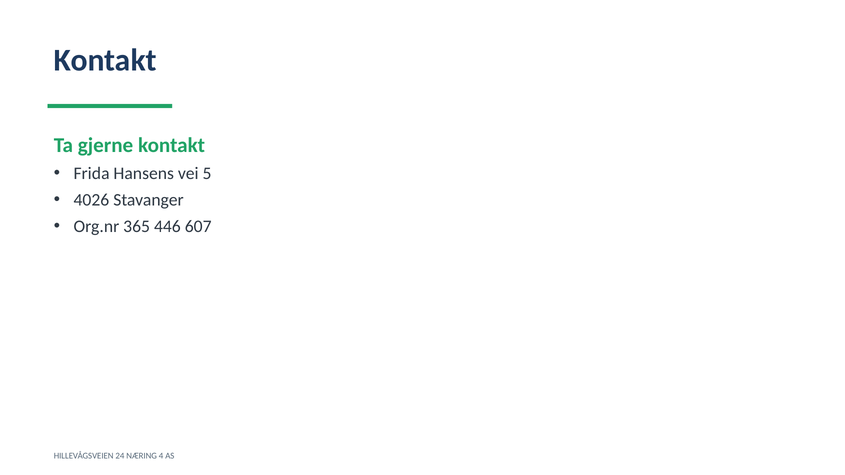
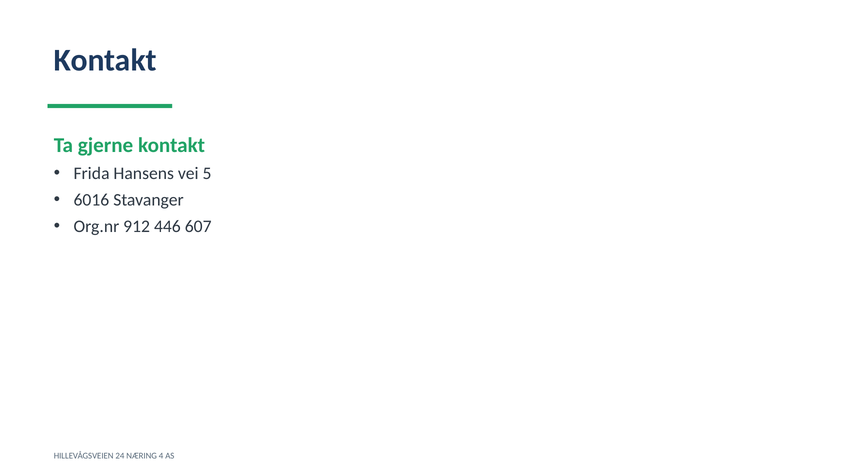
4026: 4026 -> 6016
365: 365 -> 912
